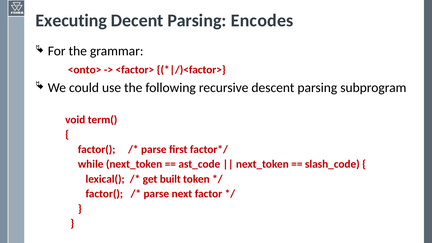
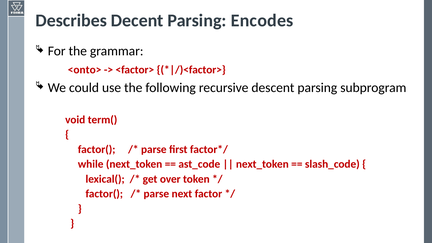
Executing: Executing -> Describes
built: built -> over
